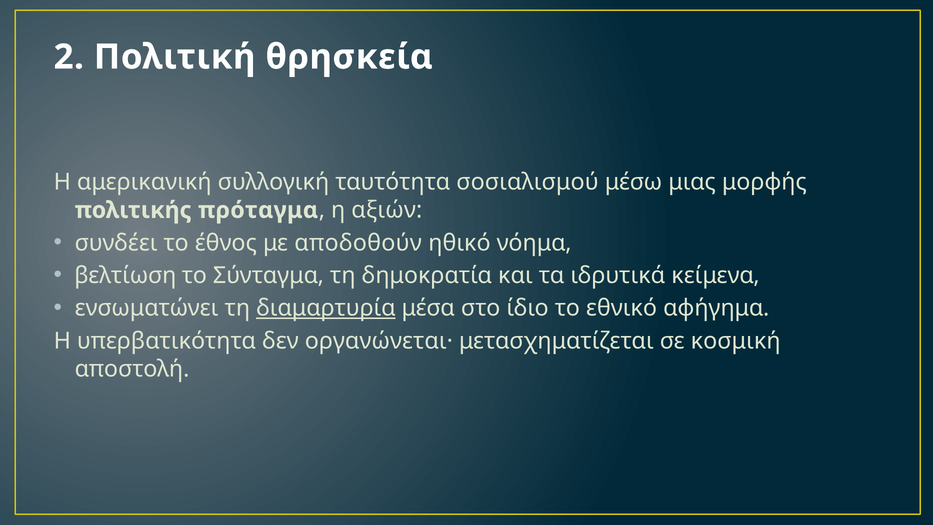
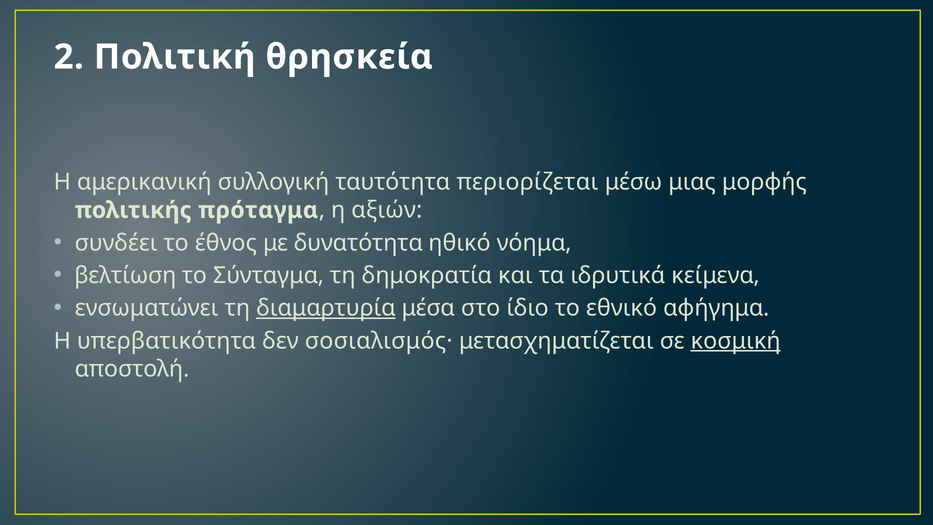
σοσιαλισμού: σοσιαλισμού -> περιορίζεται
αποδοθούν: αποδοθούν -> δυνατότητα
οργανώνεται·: οργανώνεται· -> σοσιαλισμός·
κοσμική underline: none -> present
